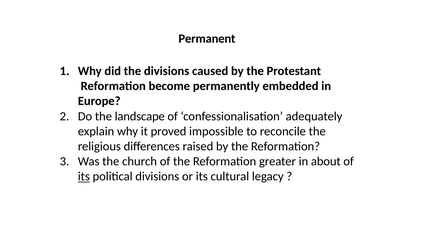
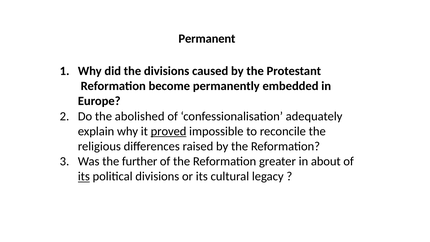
landscape: landscape -> abolished
proved underline: none -> present
church: church -> further
